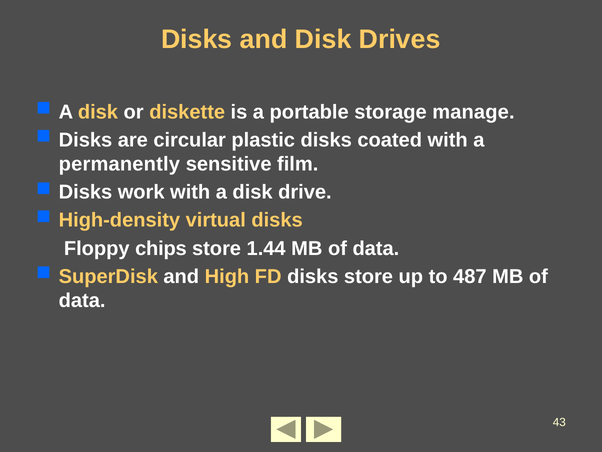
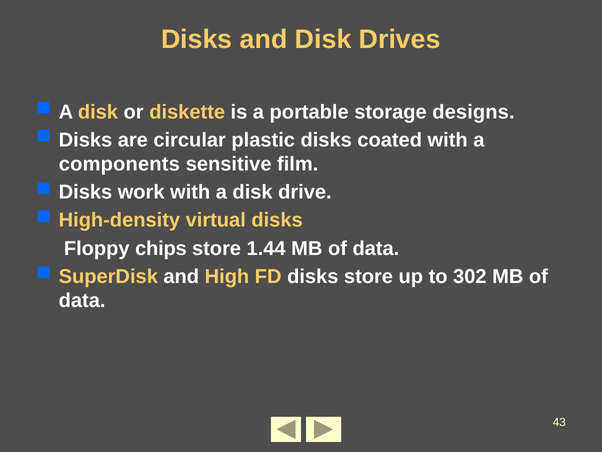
manage: manage -> designs
permanently: permanently -> components
487: 487 -> 302
